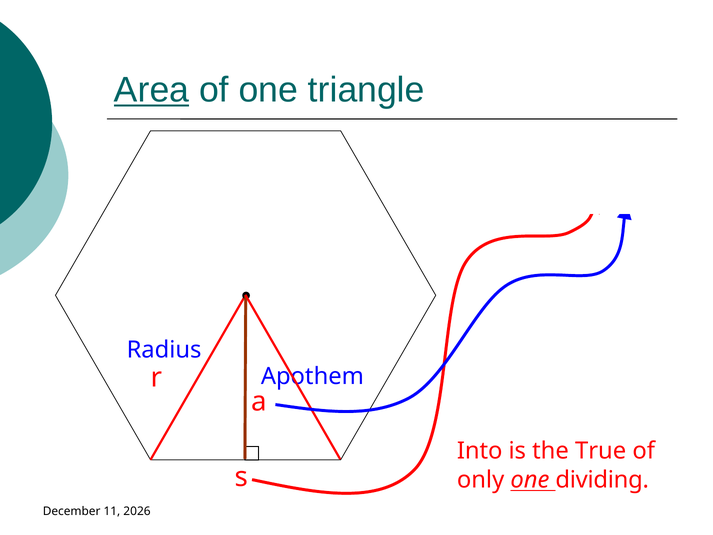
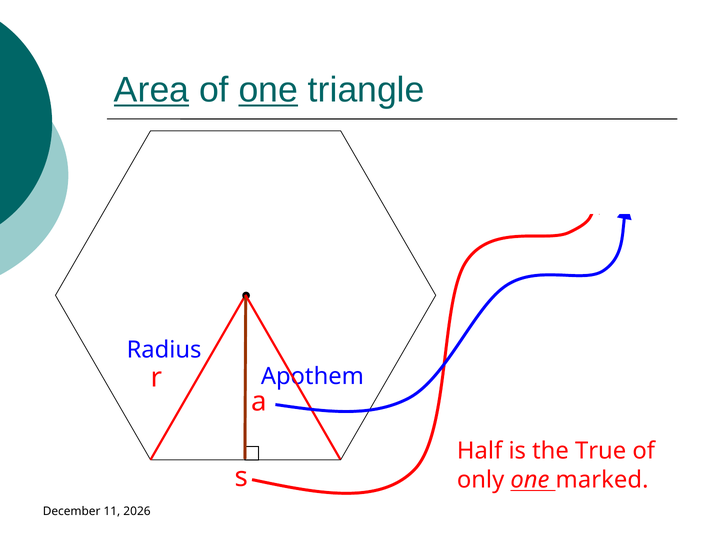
one at (268, 90) underline: none -> present
Into: Into -> Half
dividing: dividing -> marked
